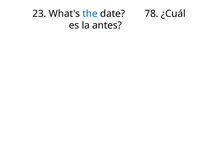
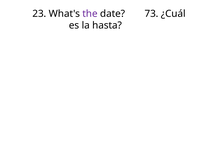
the colour: blue -> purple
78: 78 -> 73
antes: antes -> hasta
